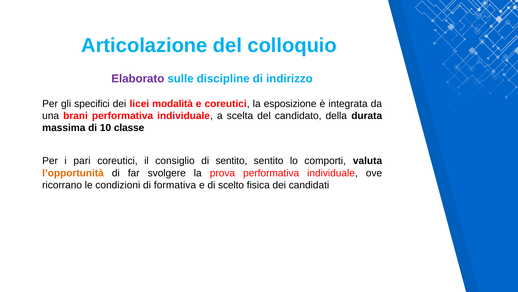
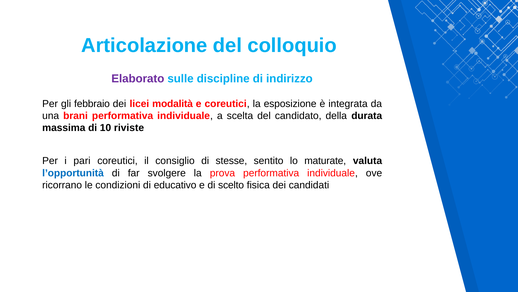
specifici: specifici -> febbraio
classe: classe -> riviste
di sentito: sentito -> stesse
comporti: comporti -> maturate
l’opportunità colour: orange -> blue
formativa: formativa -> educativo
